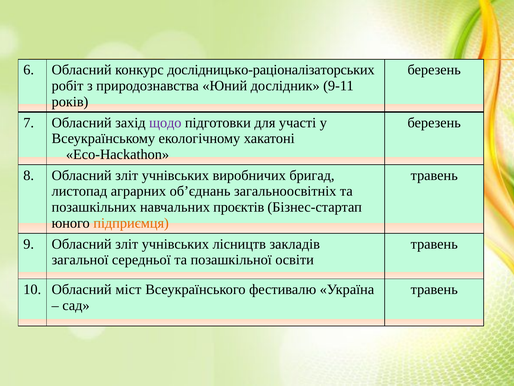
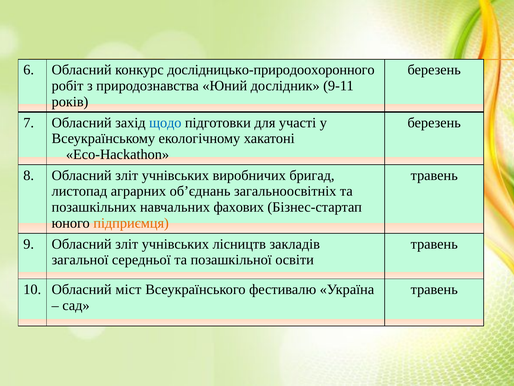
дослідницько-раціоналізаторських: дослідницько-раціоналізаторських -> дослідницько-природоохоронного
щодо colour: purple -> blue
проєктів: проєктів -> фахових
